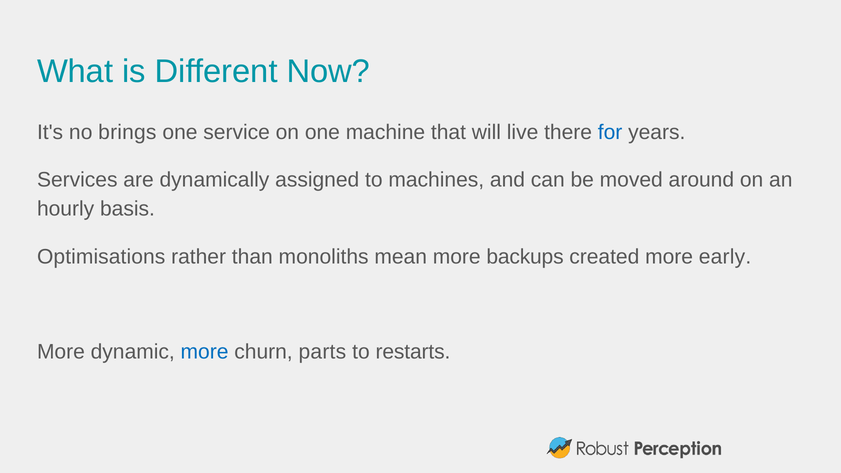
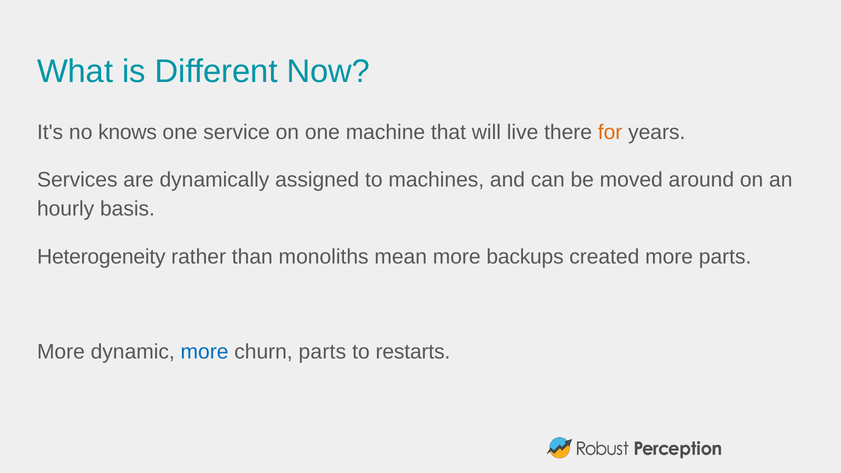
brings: brings -> knows
for colour: blue -> orange
Optimisations: Optimisations -> Heterogeneity
more early: early -> parts
